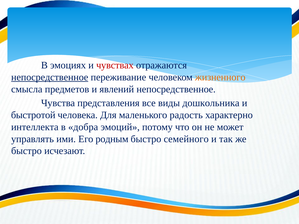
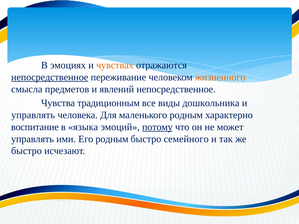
чувствах colour: red -> orange
представления: представления -> традиционным
быстротой at (33, 115): быстротой -> управлять
маленького радость: радость -> родным
интеллекта: интеллекта -> воспитание
добра: добра -> языка
потому underline: none -> present
